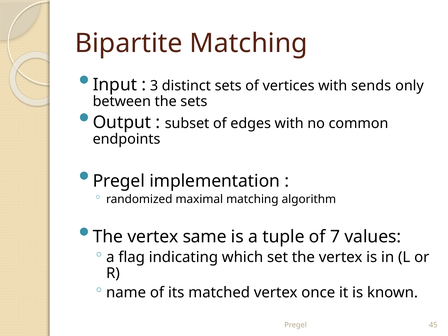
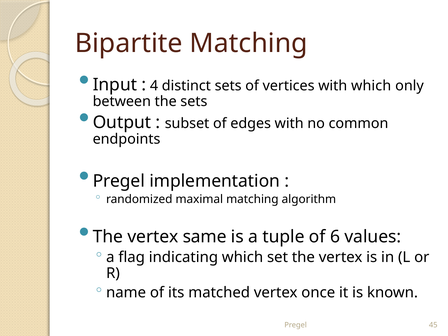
3: 3 -> 4
with sends: sends -> which
7: 7 -> 6
